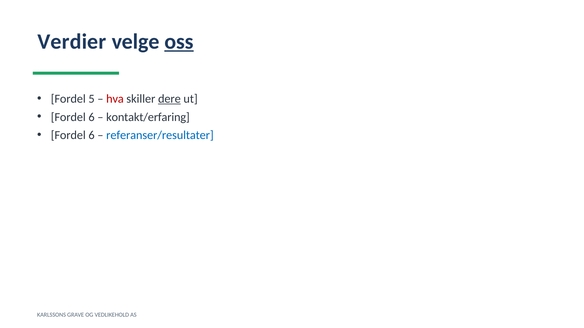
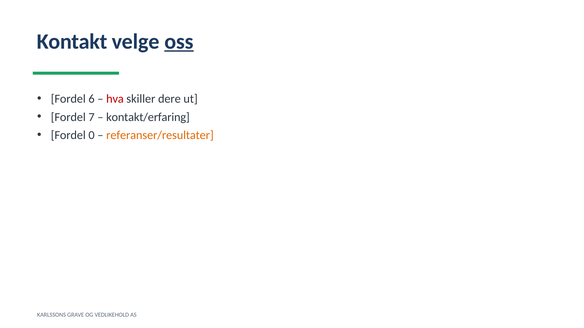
Verdier: Verdier -> Kontakt
5: 5 -> 6
dere underline: present -> none
6 at (92, 117): 6 -> 7
6 at (92, 135): 6 -> 0
referanser/resultater colour: blue -> orange
